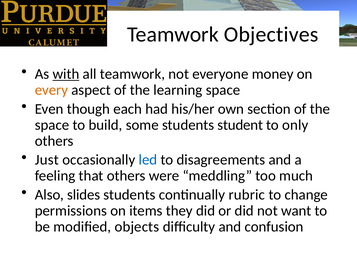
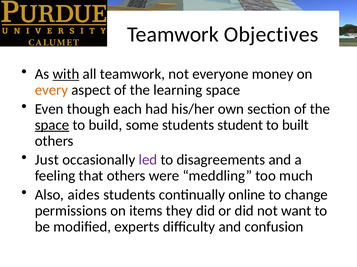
space at (52, 125) underline: none -> present
only: only -> built
led colour: blue -> purple
slides: slides -> aides
rubric: rubric -> online
objects: objects -> experts
